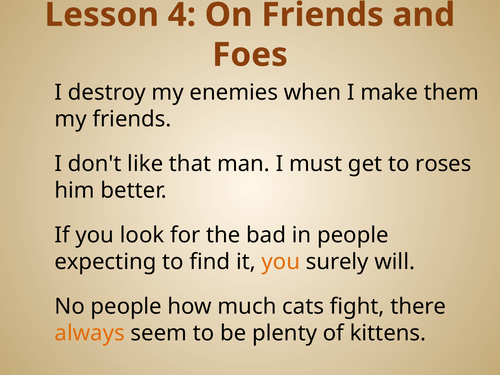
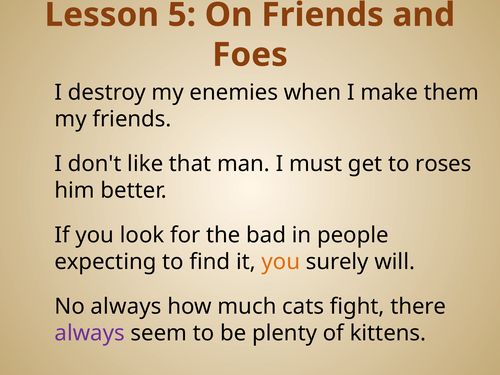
4: 4 -> 5
No people: people -> always
always at (90, 333) colour: orange -> purple
